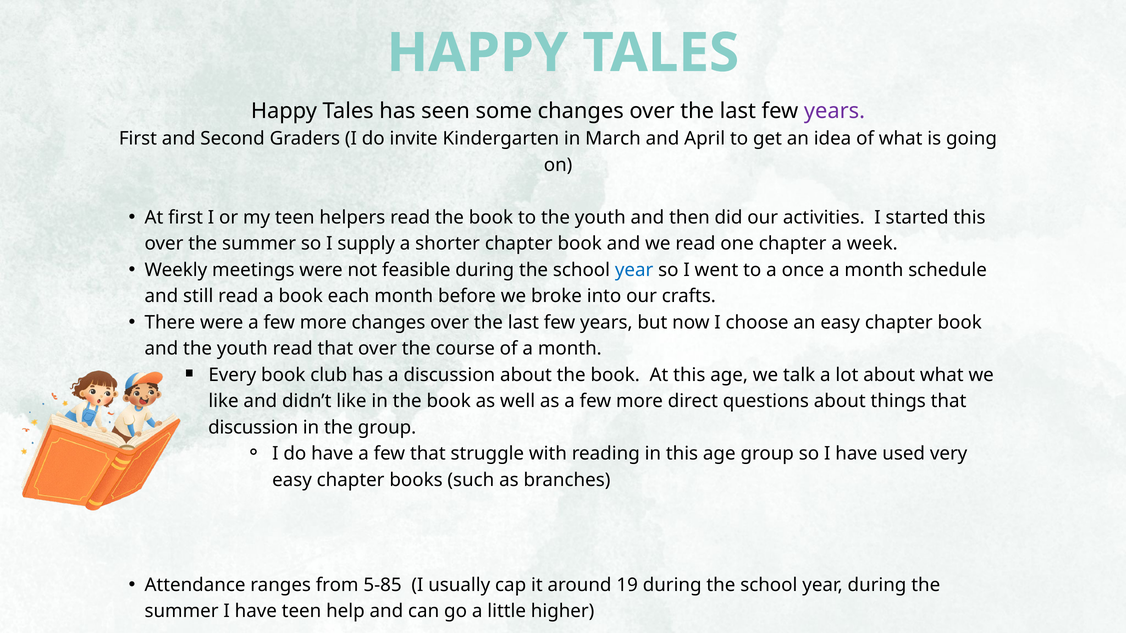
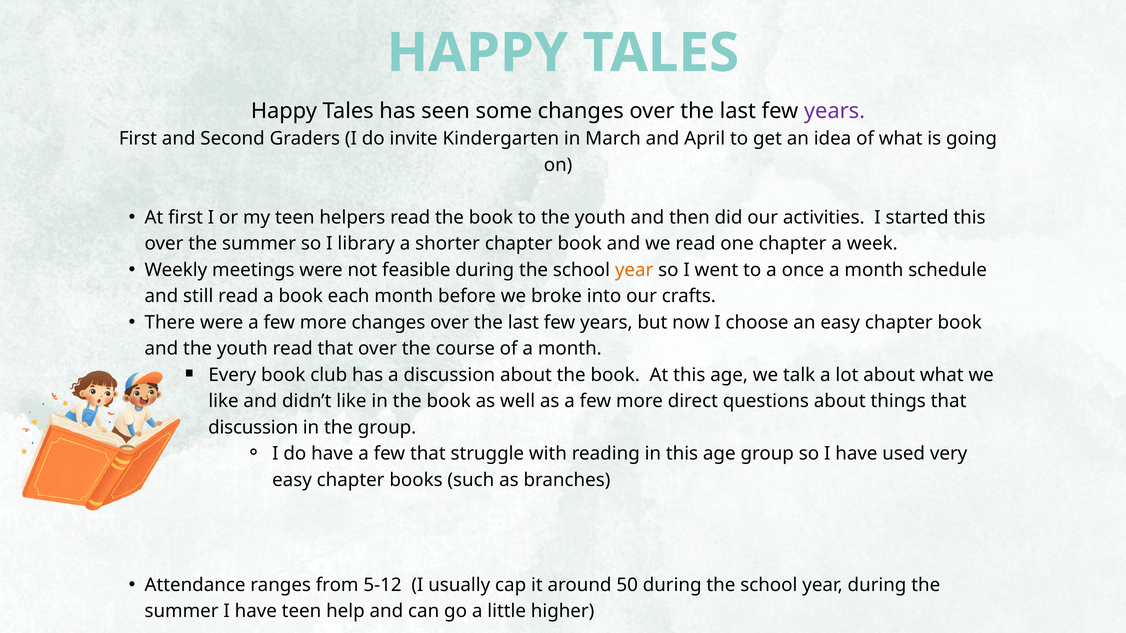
supply: supply -> library
year at (634, 270) colour: blue -> orange
5-85: 5-85 -> 5-12
19: 19 -> 50
